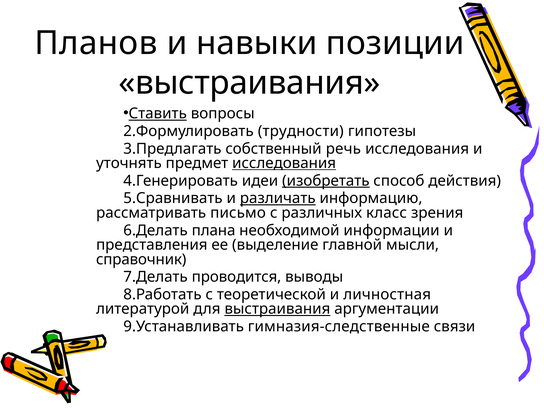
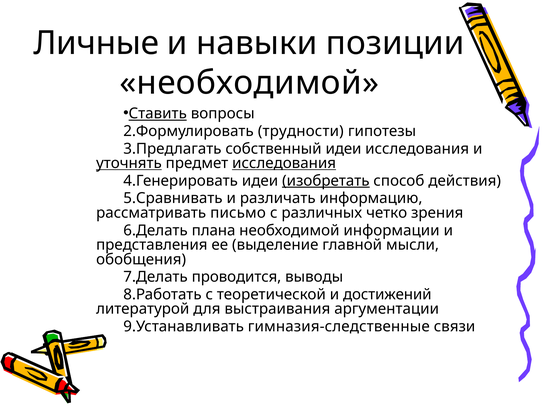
Планов: Планов -> Личные
выстраивания at (249, 83): выстраивания -> необходимой
собственный речь: речь -> идеи
уточнять underline: none -> present
различать underline: present -> none
класс: класс -> четко
справочник: справочник -> обобщения
личностная: личностная -> достижений
выстраивания at (277, 309) underline: present -> none
